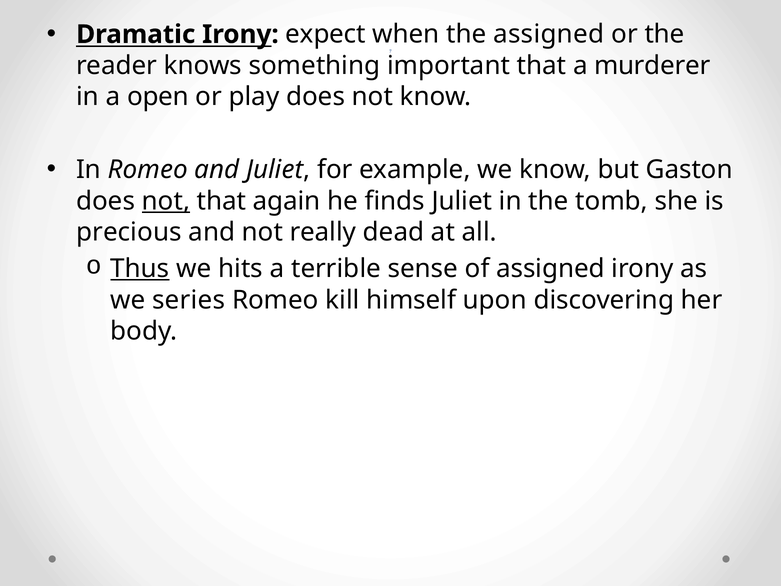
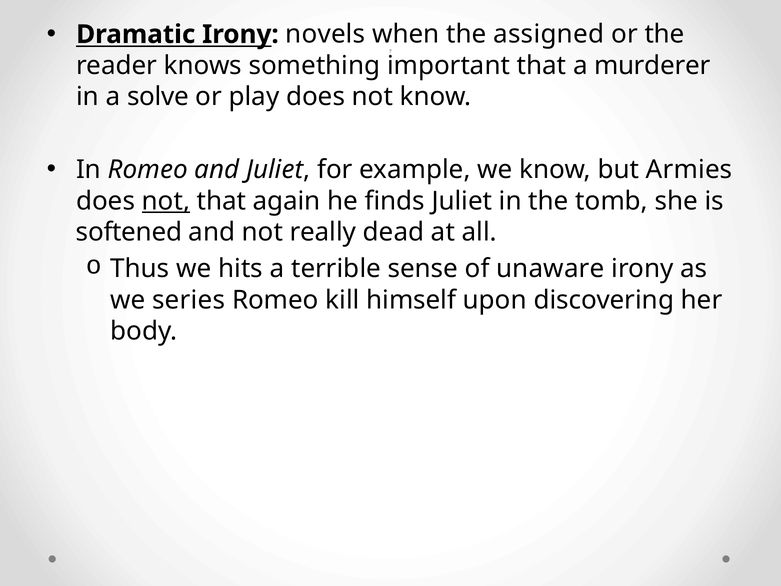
expect: expect -> novels
open: open -> solve
Gaston: Gaston -> Armies
precious: precious -> softened
Thus underline: present -> none
of assigned: assigned -> unaware
